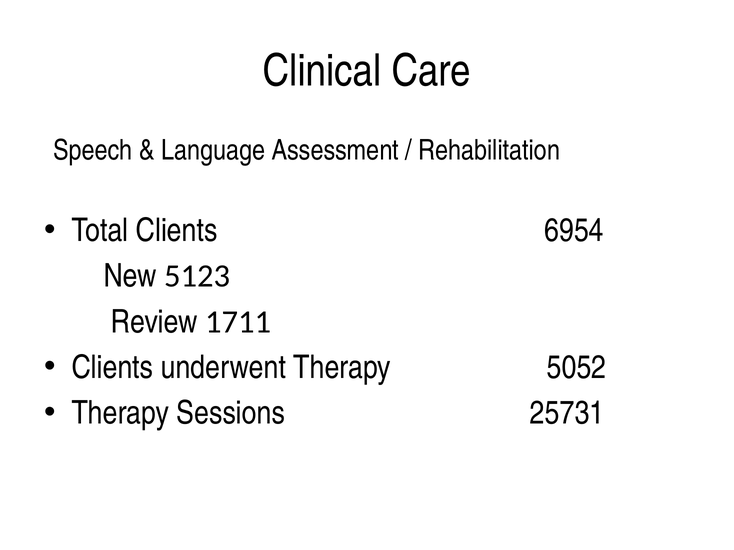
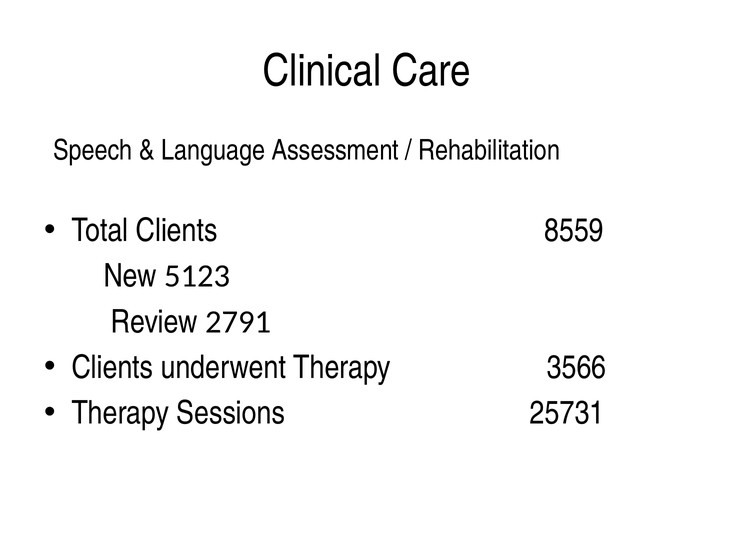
6954: 6954 -> 8559
1711: 1711 -> 2791
5052: 5052 -> 3566
